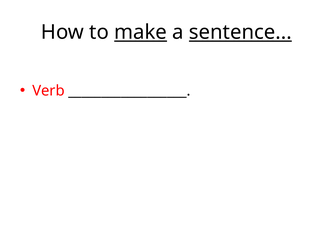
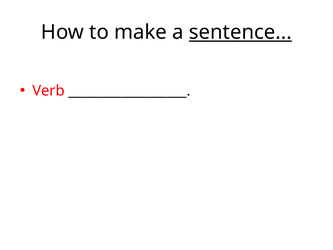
make underline: present -> none
